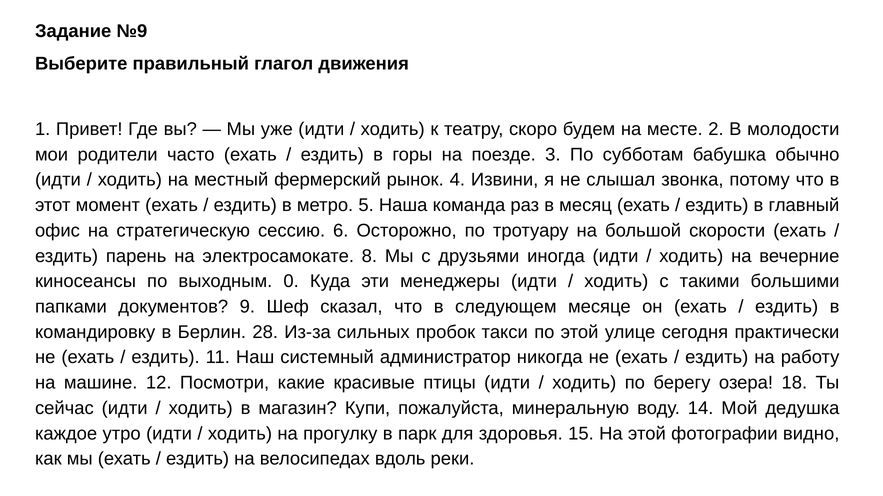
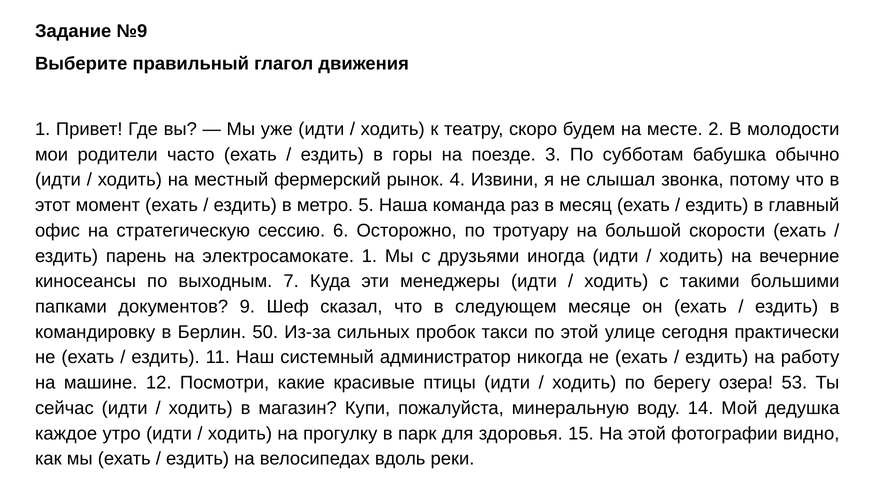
электросамокате 8: 8 -> 1
0: 0 -> 7
28: 28 -> 50
18: 18 -> 53
